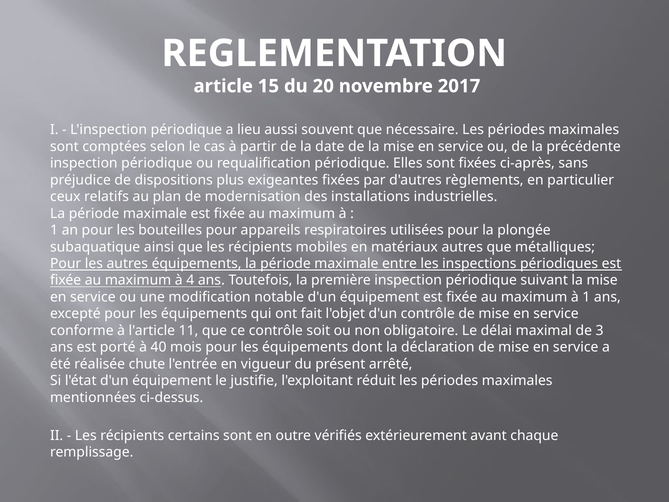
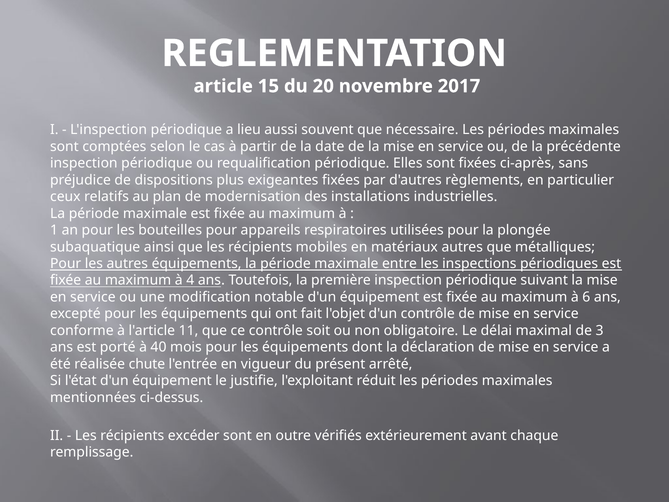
à 1: 1 -> 6
certains: certains -> excéder
